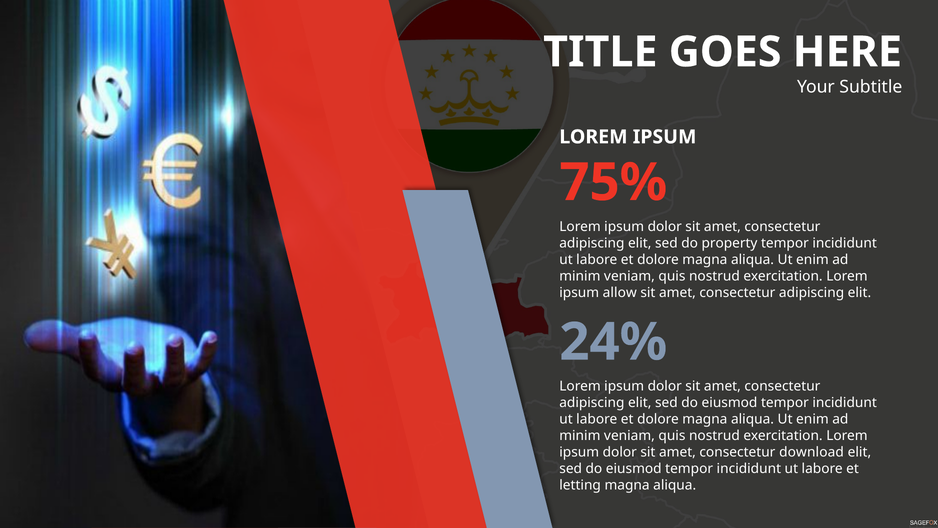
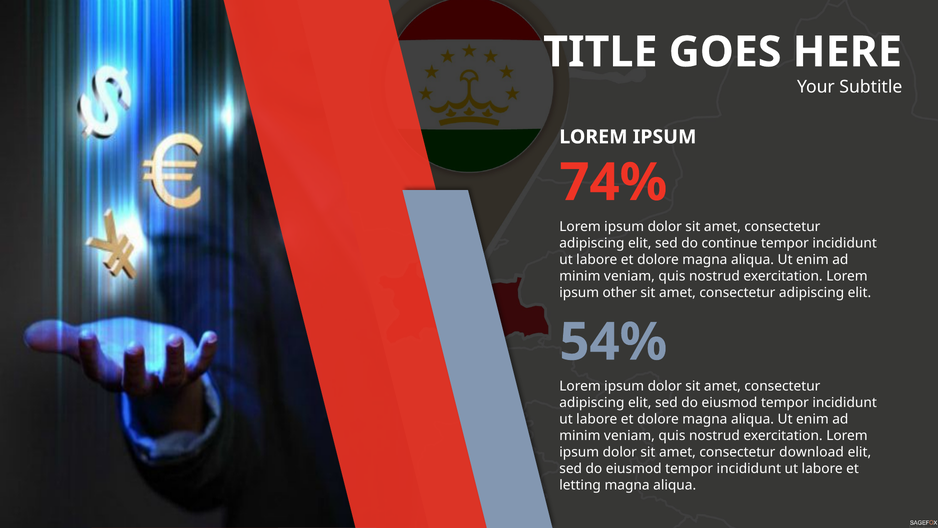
75%: 75% -> 74%
property: property -> continue
allow: allow -> other
24%: 24% -> 54%
